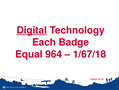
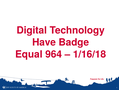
Digital underline: present -> none
Each: Each -> Have
1/67/18: 1/67/18 -> 1/16/18
